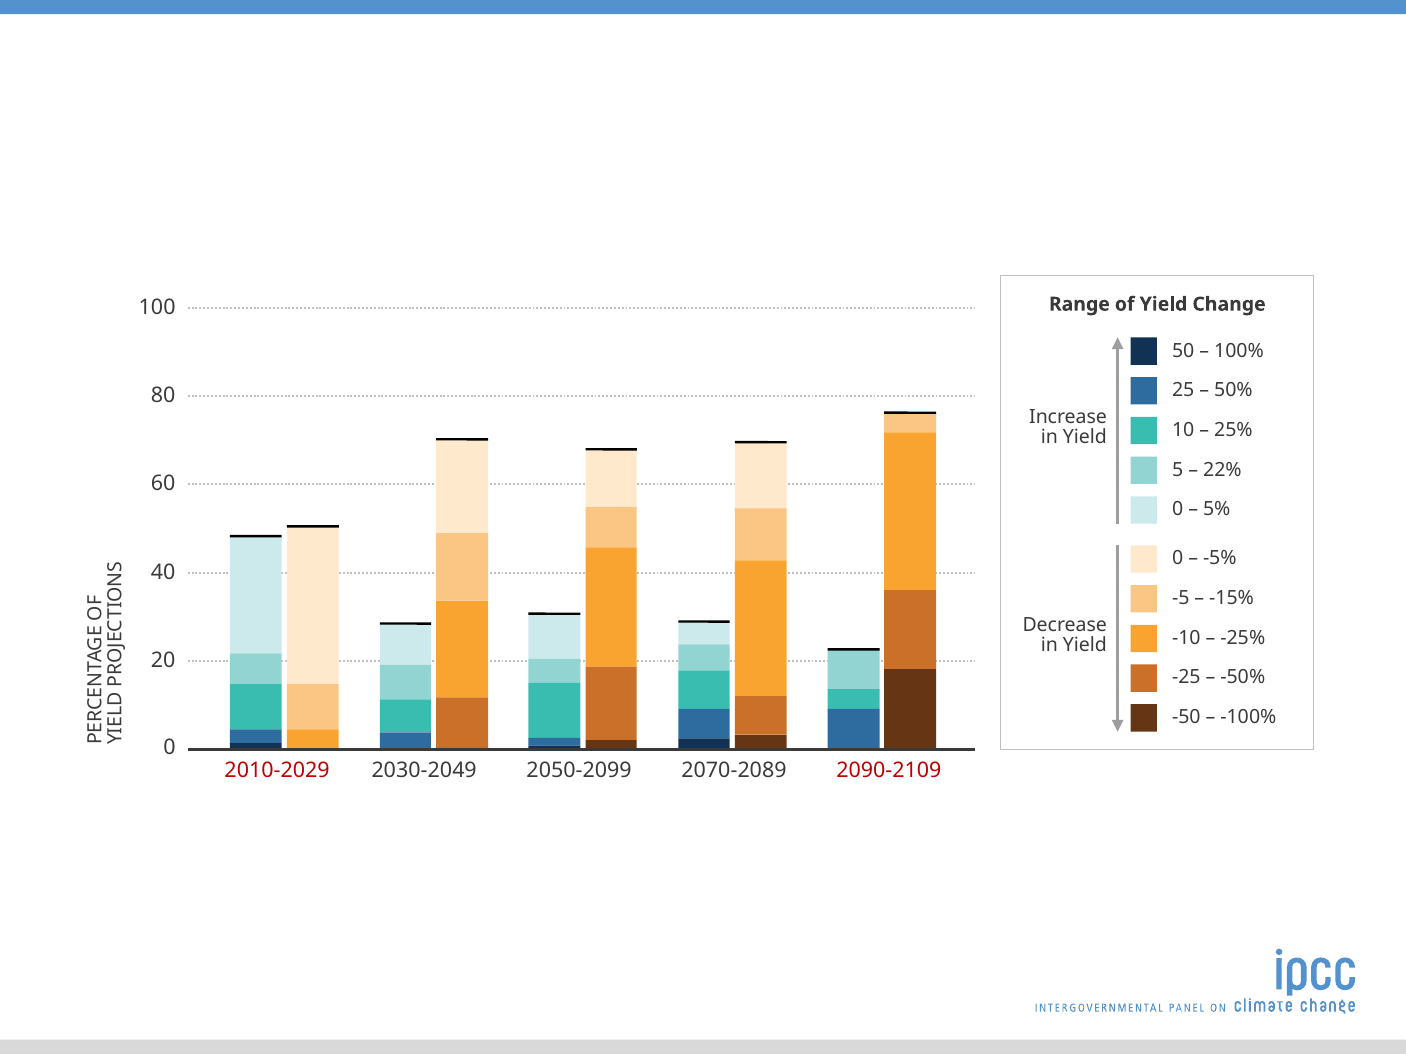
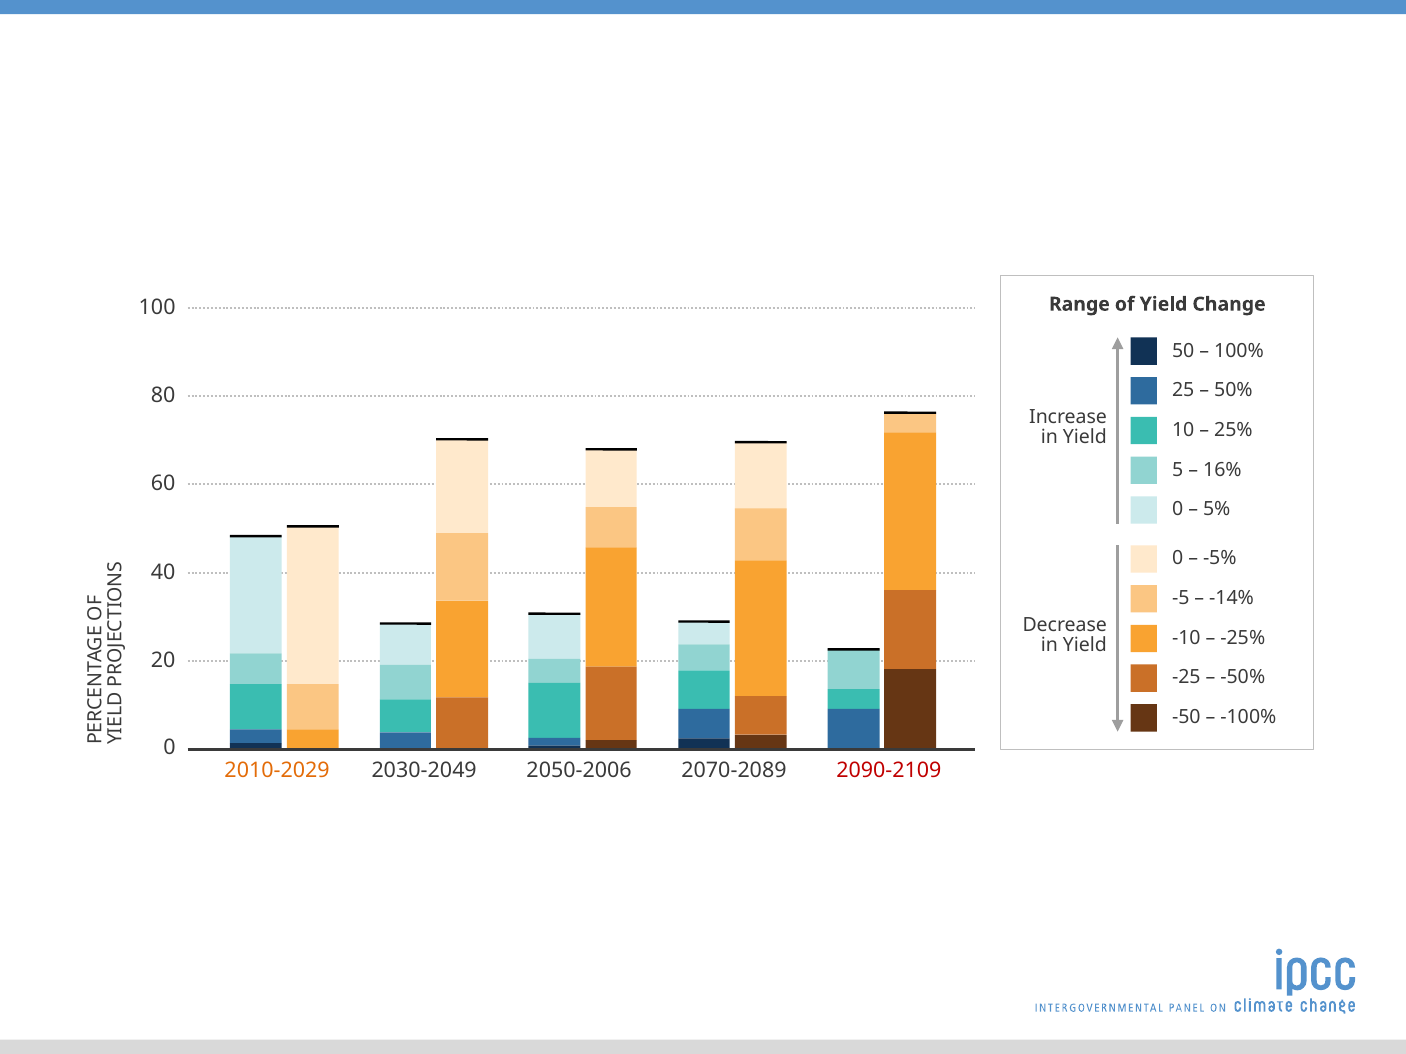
22%: 22% -> 16%
-15%: -15% -> -14%
2010-2029 colour: red -> orange
2050-2099: 2050-2099 -> 2050-2006
